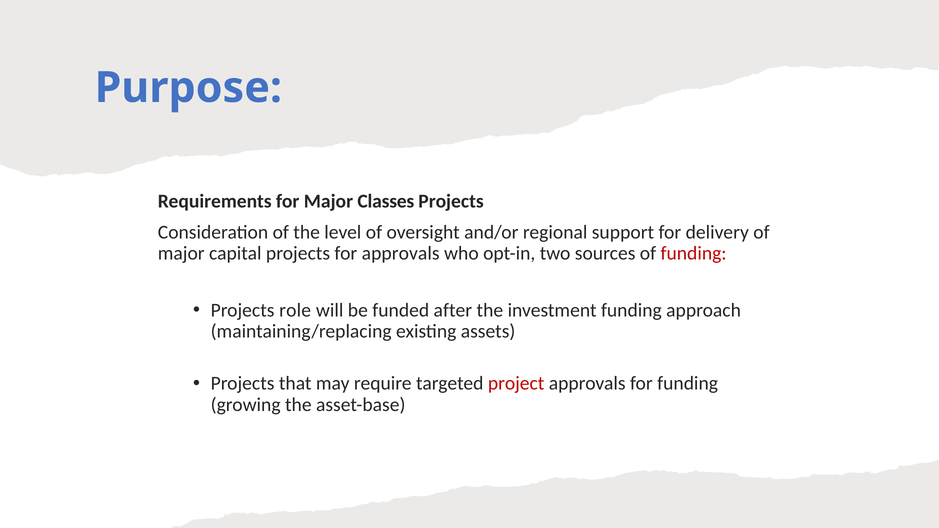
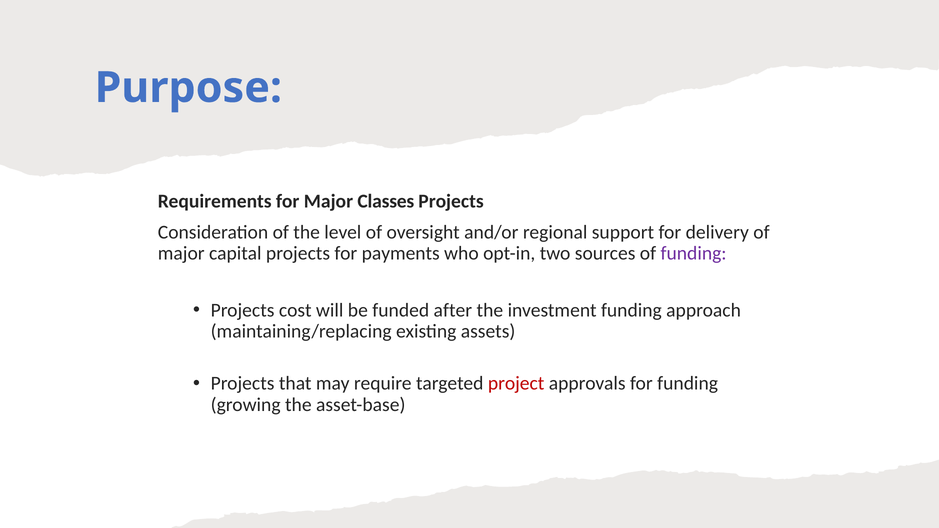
for approvals: approvals -> payments
funding at (694, 253) colour: red -> purple
role: role -> cost
